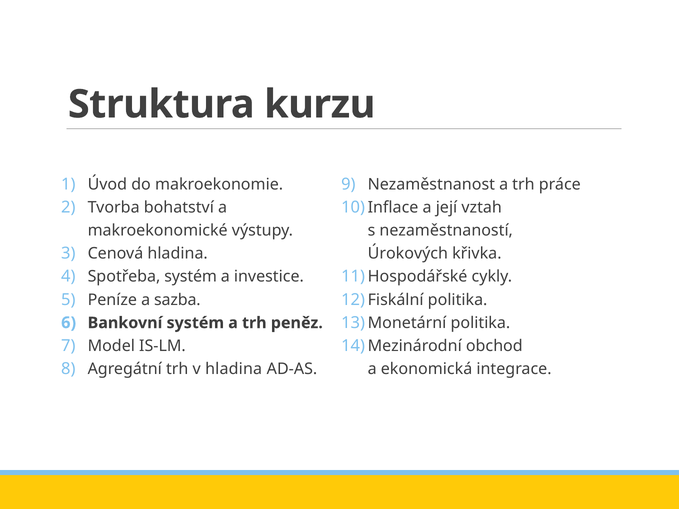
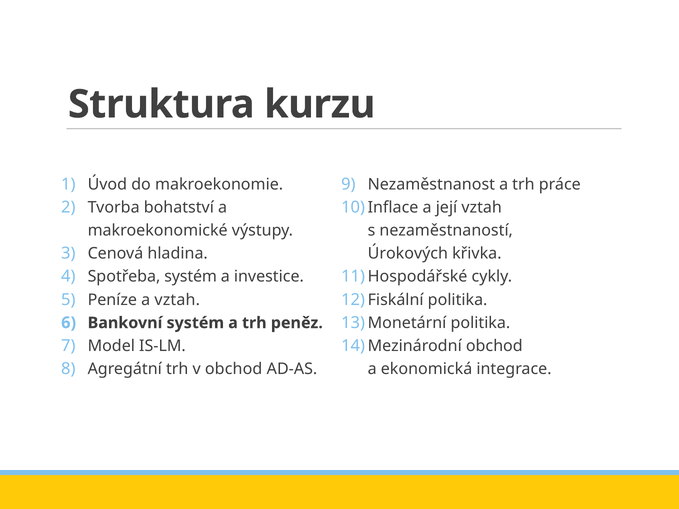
a sazba: sazba -> vztah
v hladina: hladina -> obchod
